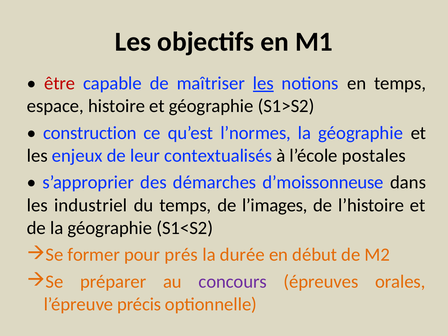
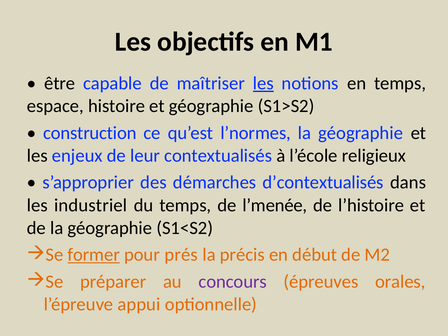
être colour: red -> black
postales: postales -> religieux
d’moissonneuse: d’moissonneuse -> d’contextualisés
l’images: l’images -> l’menée
former underline: none -> present
durée: durée -> précis
précis: précis -> appui
